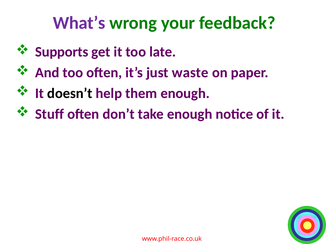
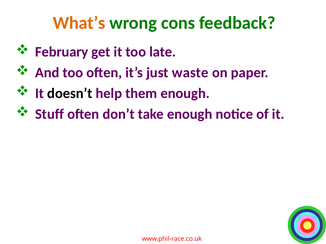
What’s colour: purple -> orange
your: your -> cons
Supports: Supports -> February
